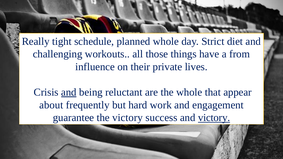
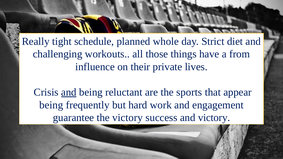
the whole: whole -> sports
about at (51, 105): about -> being
victory at (214, 118) underline: present -> none
